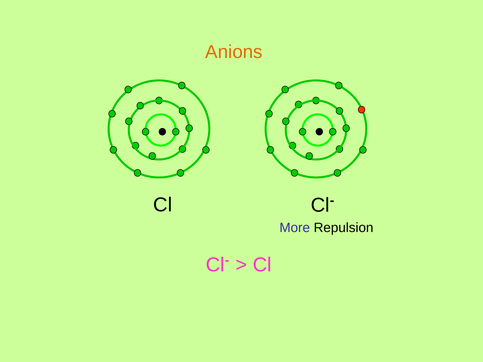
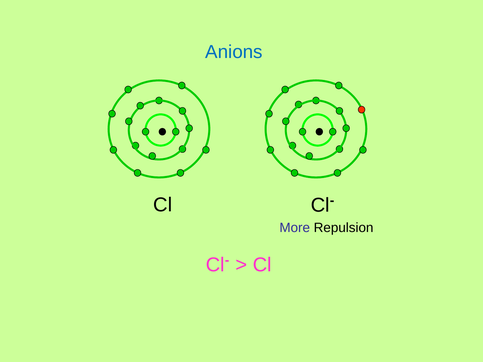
Anions colour: orange -> blue
